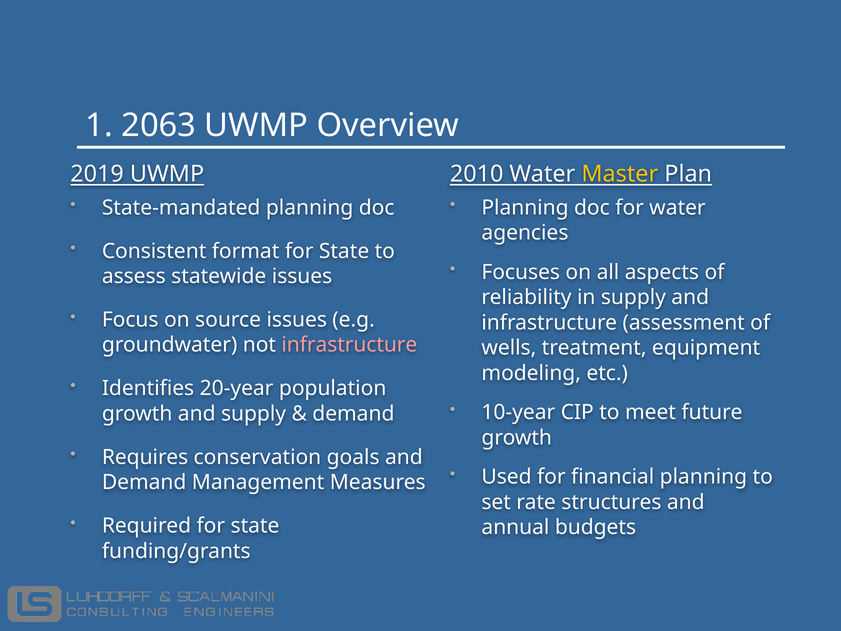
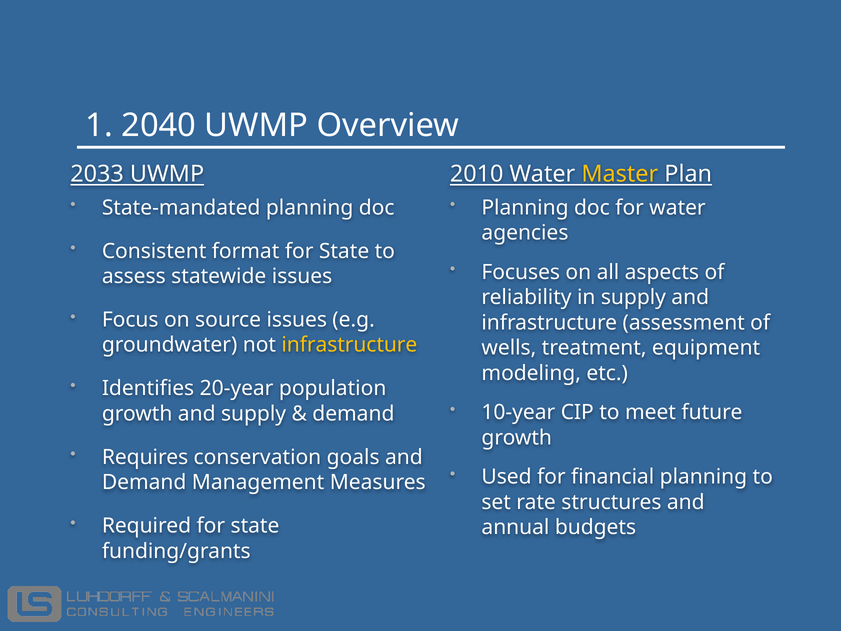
2063: 2063 -> 2040
2019: 2019 -> 2033
infrastructure at (349, 345) colour: pink -> yellow
